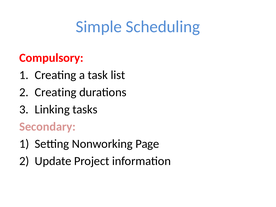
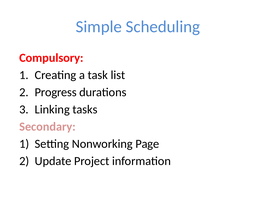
Creating at (56, 92): Creating -> Progress
